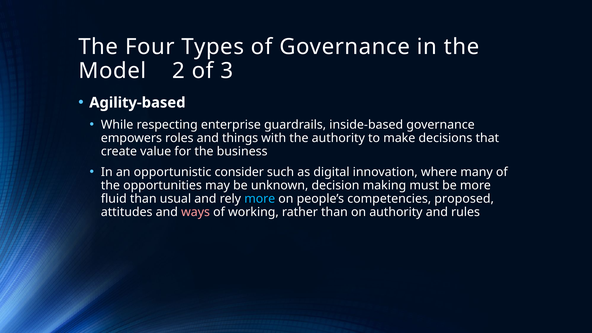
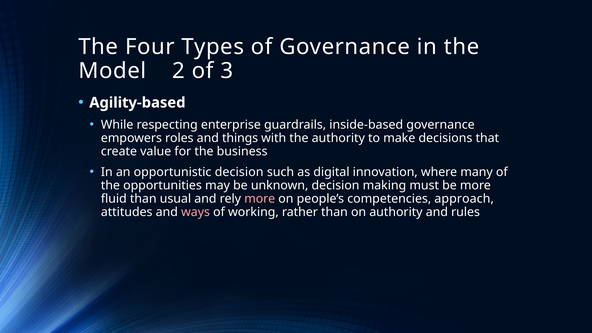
opportunistic consider: consider -> decision
more at (260, 199) colour: light blue -> pink
proposed: proposed -> approach
